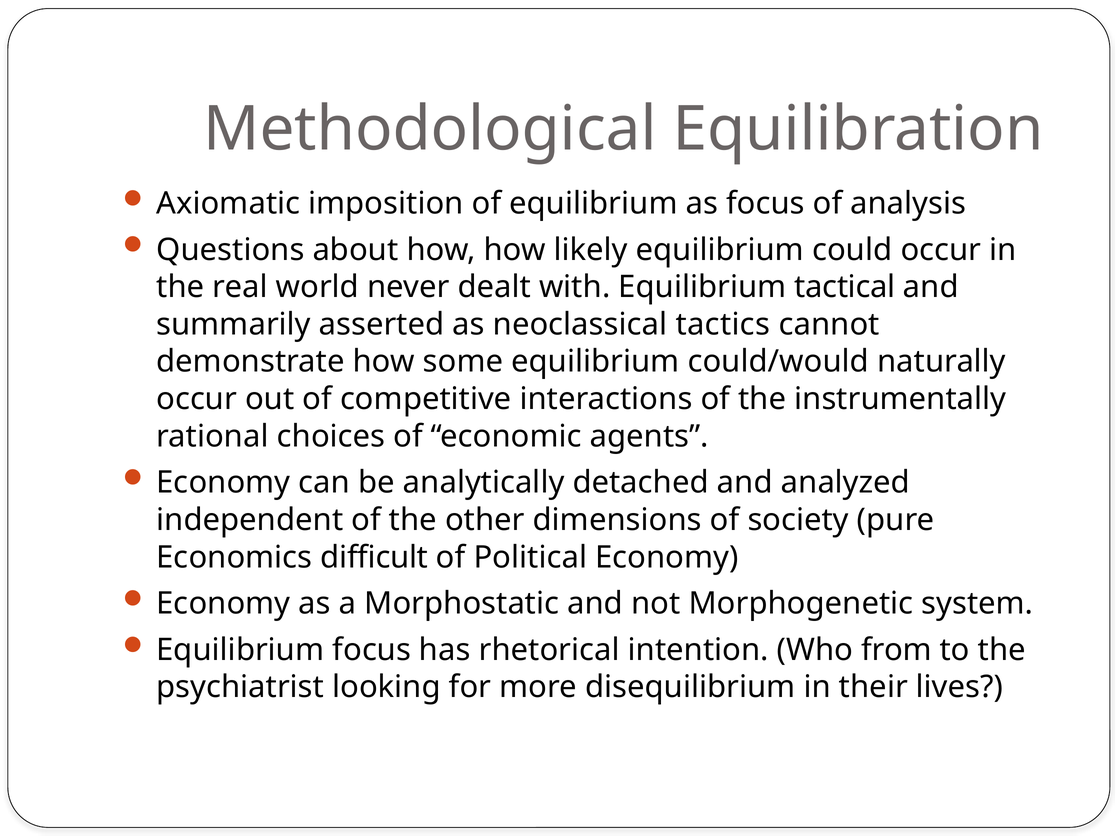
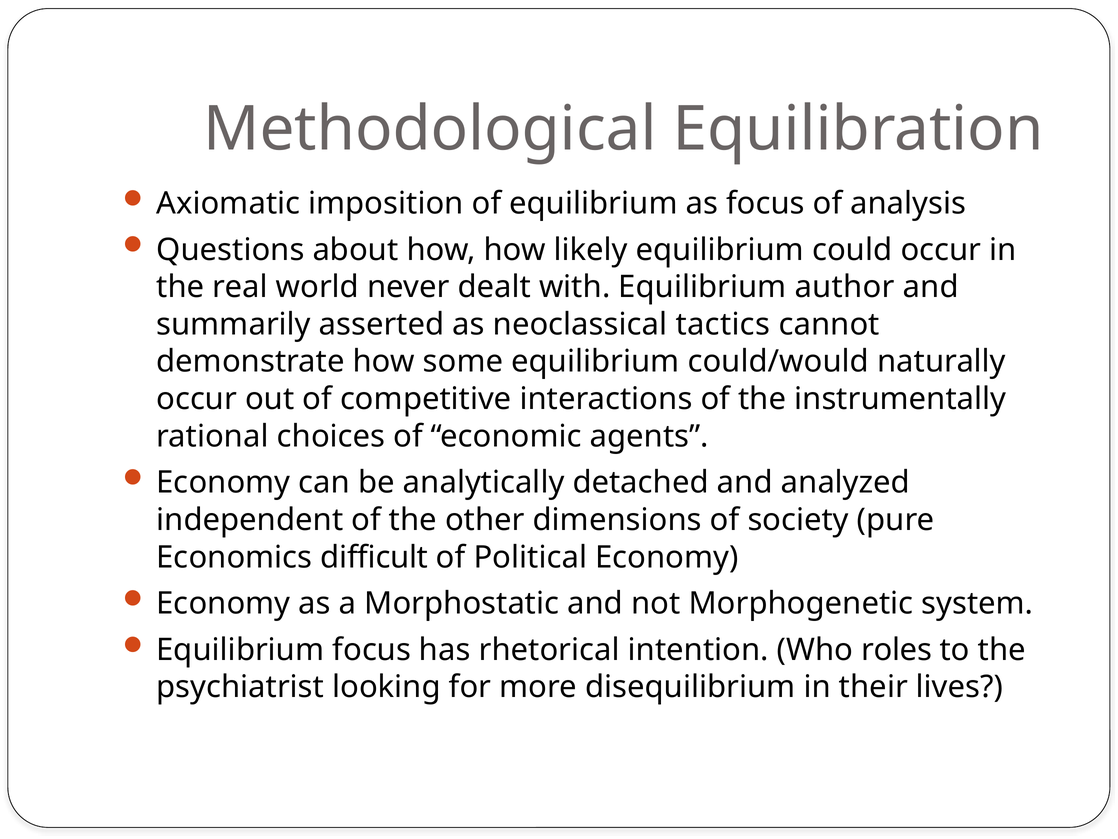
tactical: tactical -> author
from: from -> roles
